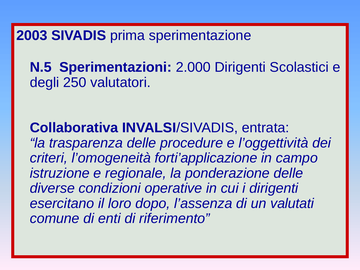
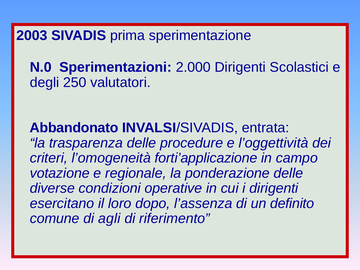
N.5: N.5 -> N.0
Collaborativa: Collaborativa -> Abbandonato
istruzione: istruzione -> votazione
valutati: valutati -> definito
enti: enti -> agli
